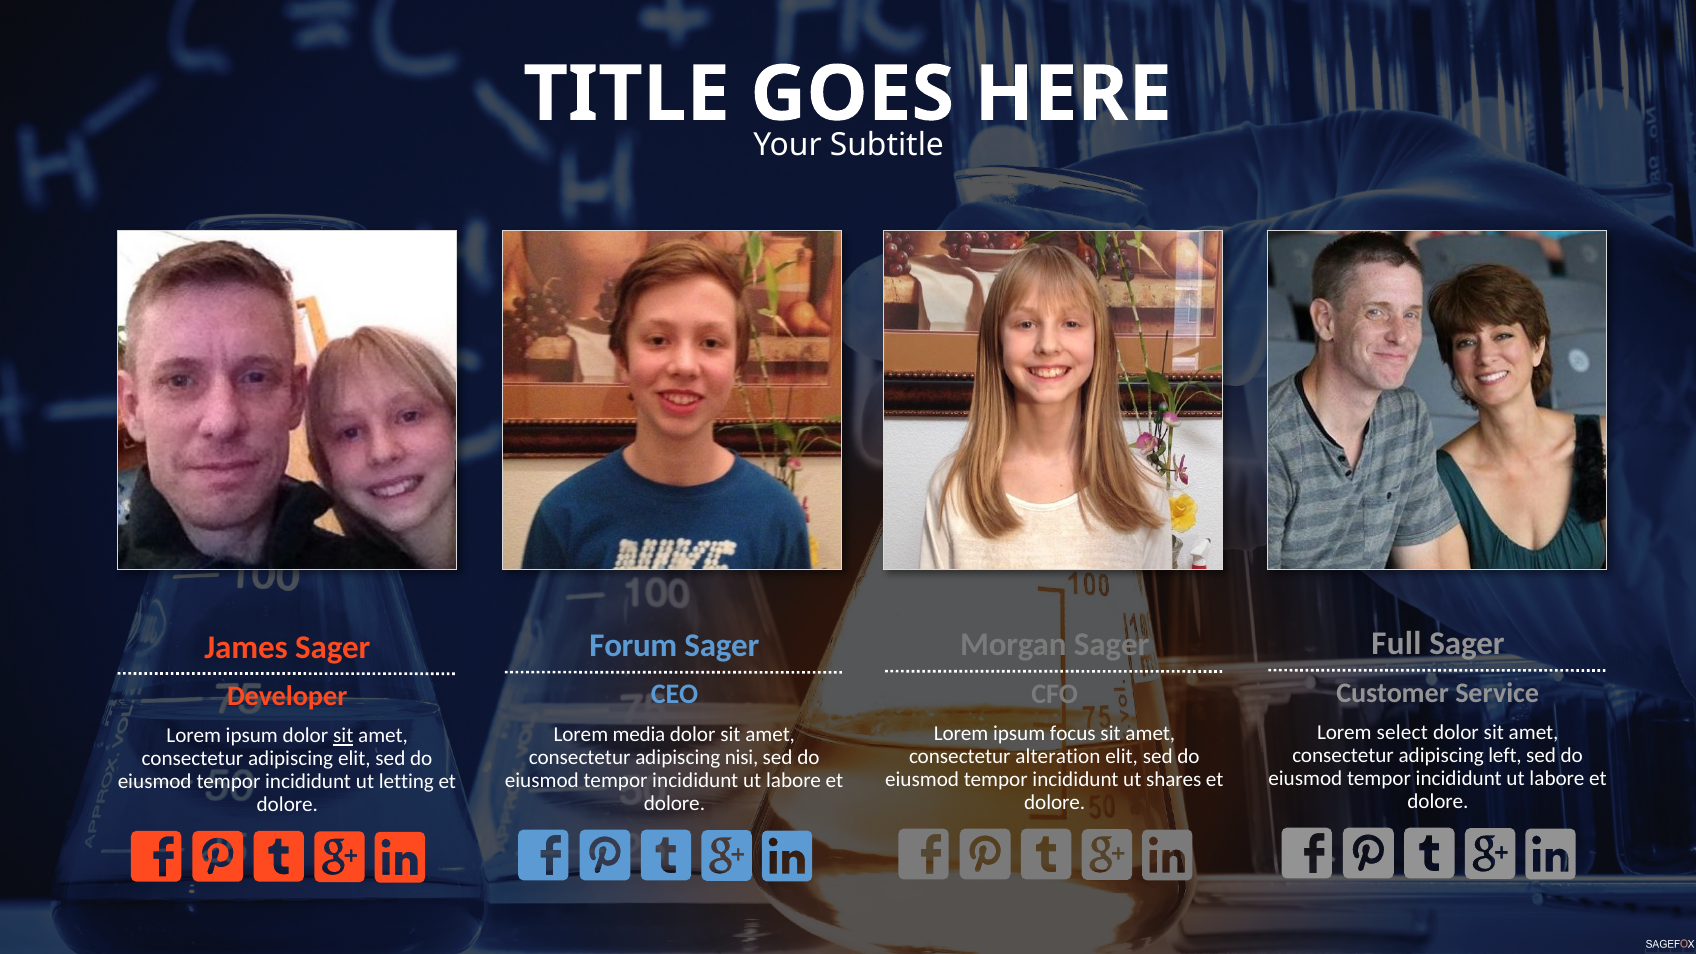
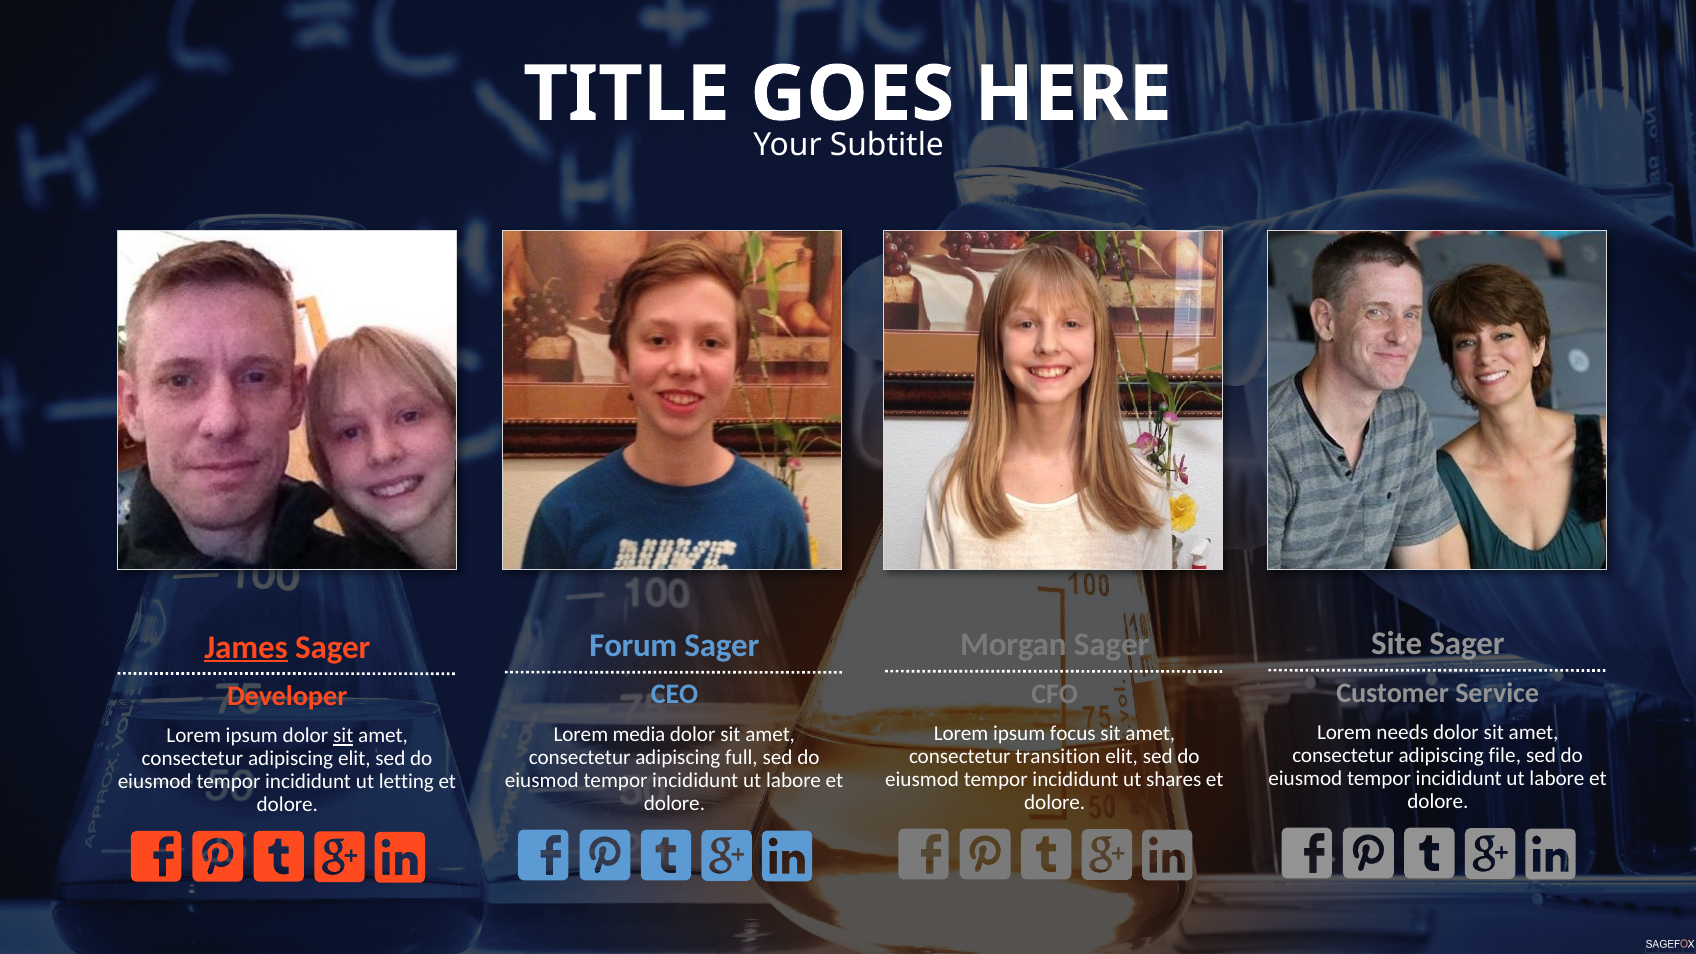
Full: Full -> Site
James underline: none -> present
select: select -> needs
left: left -> file
alteration: alteration -> transition
nisi: nisi -> full
